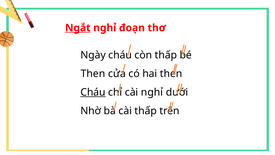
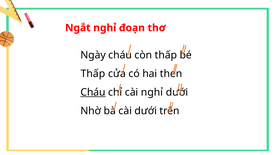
Ngắt underline: present -> none
Then at (93, 74): Then -> Thấp
cài thấp: thấp -> dưới
